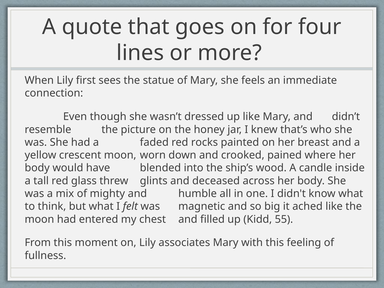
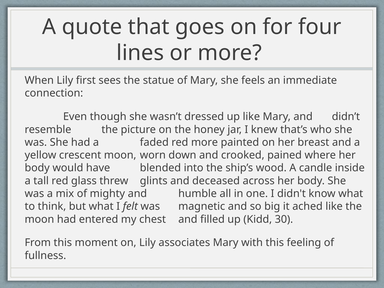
red rocks: rocks -> more
55: 55 -> 30
